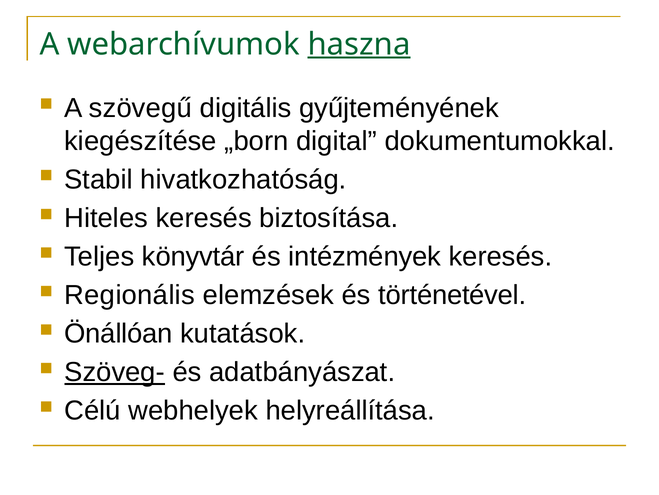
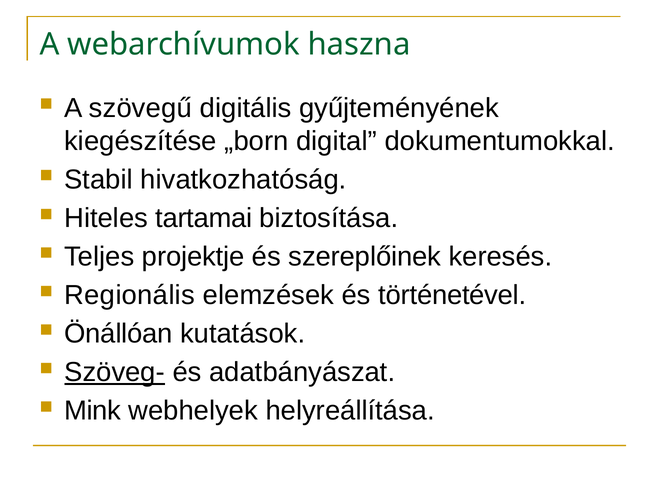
haszna underline: present -> none
Hiteles keresés: keresés -> tartamai
könyvtár: könyvtár -> projektje
intézmények: intézmények -> szereplőinek
Célú: Célú -> Mink
